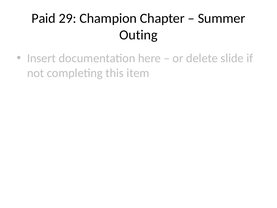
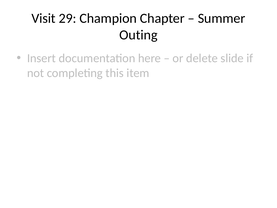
Paid: Paid -> Visit
